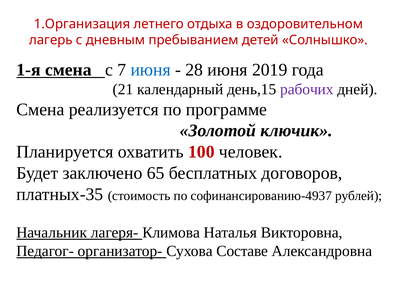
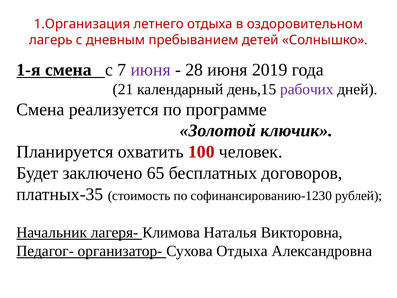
июня at (151, 70) colour: blue -> purple
софинансированию-4937: софинансированию-4937 -> софинансированию-1230
Сухова Составе: Составе -> Отдыха
